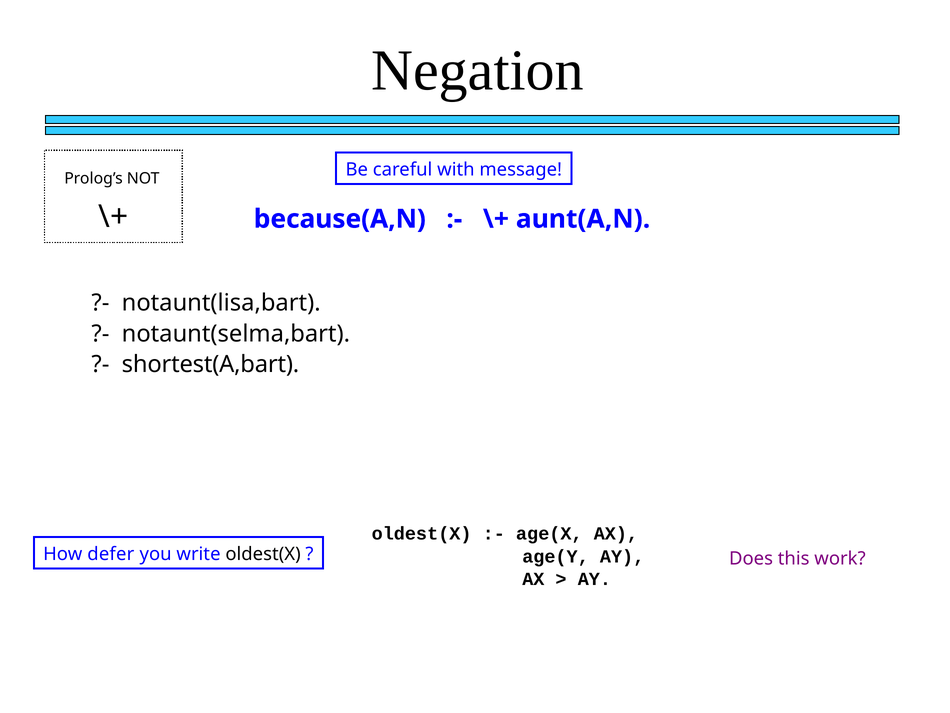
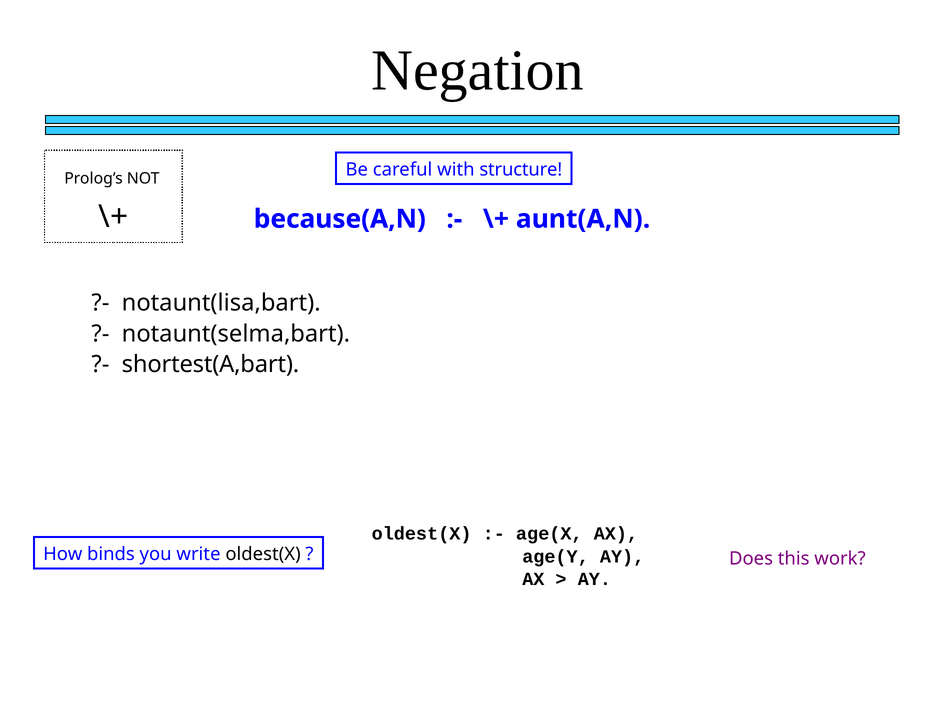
message: message -> structure
defer: defer -> binds
